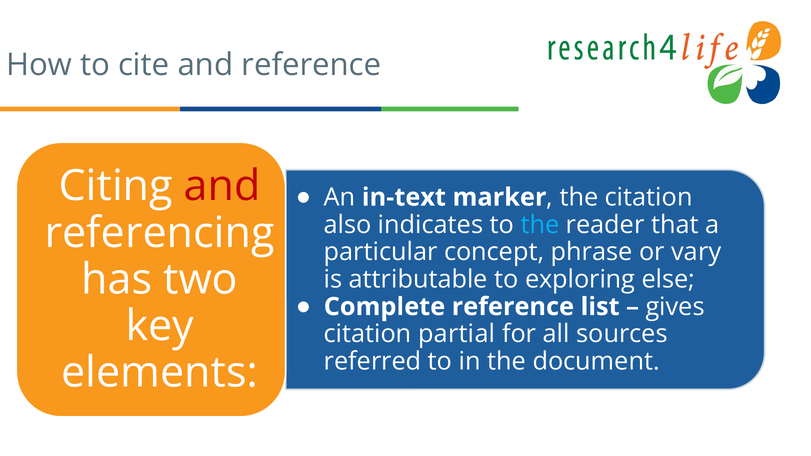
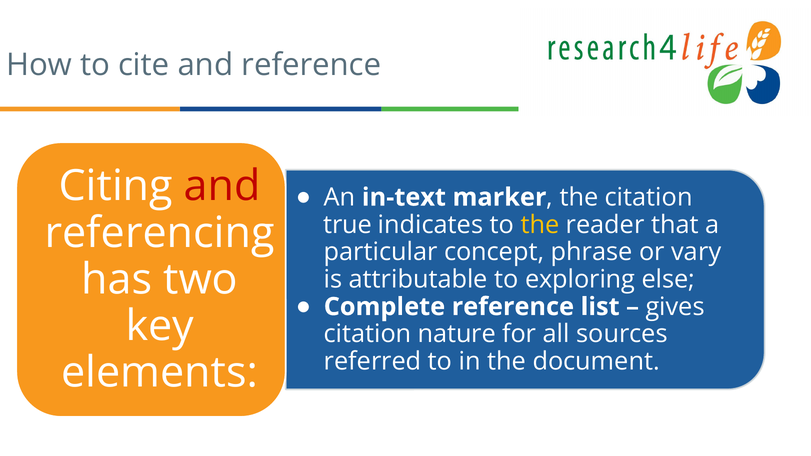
also: also -> true
the at (540, 225) colour: light blue -> yellow
partial: partial -> nature
